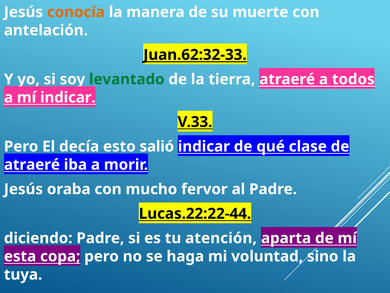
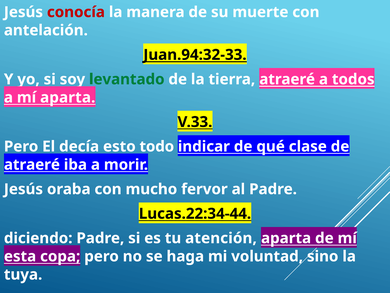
conocía colour: orange -> red
Juan.62:32-33: Juan.62:32-33 -> Juan.94:32-33
mí indicar: indicar -> aparta
salió: salió -> todo
Lucas.22:22-44: Lucas.22:22-44 -> Lucas.22:34-44
